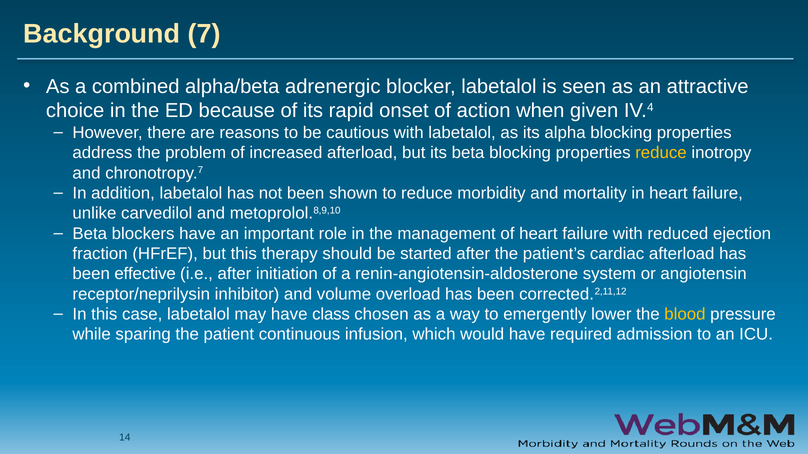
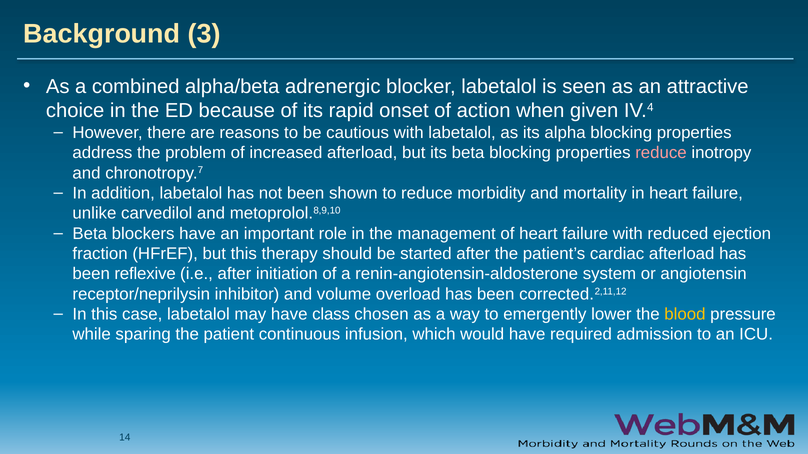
7: 7 -> 3
reduce at (661, 153) colour: yellow -> pink
effective: effective -> reflexive
